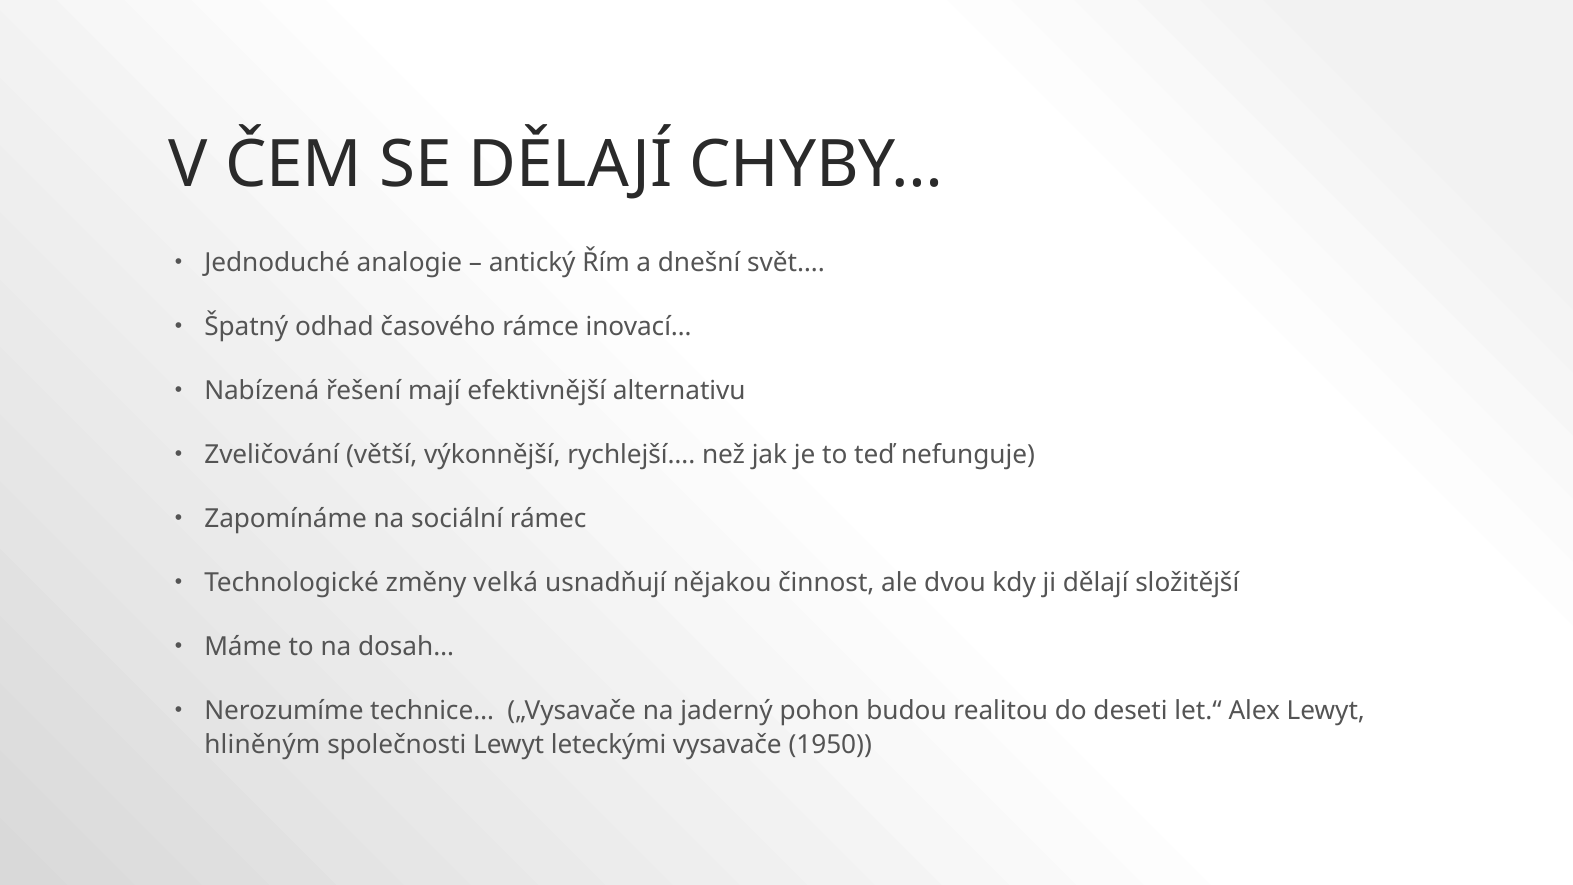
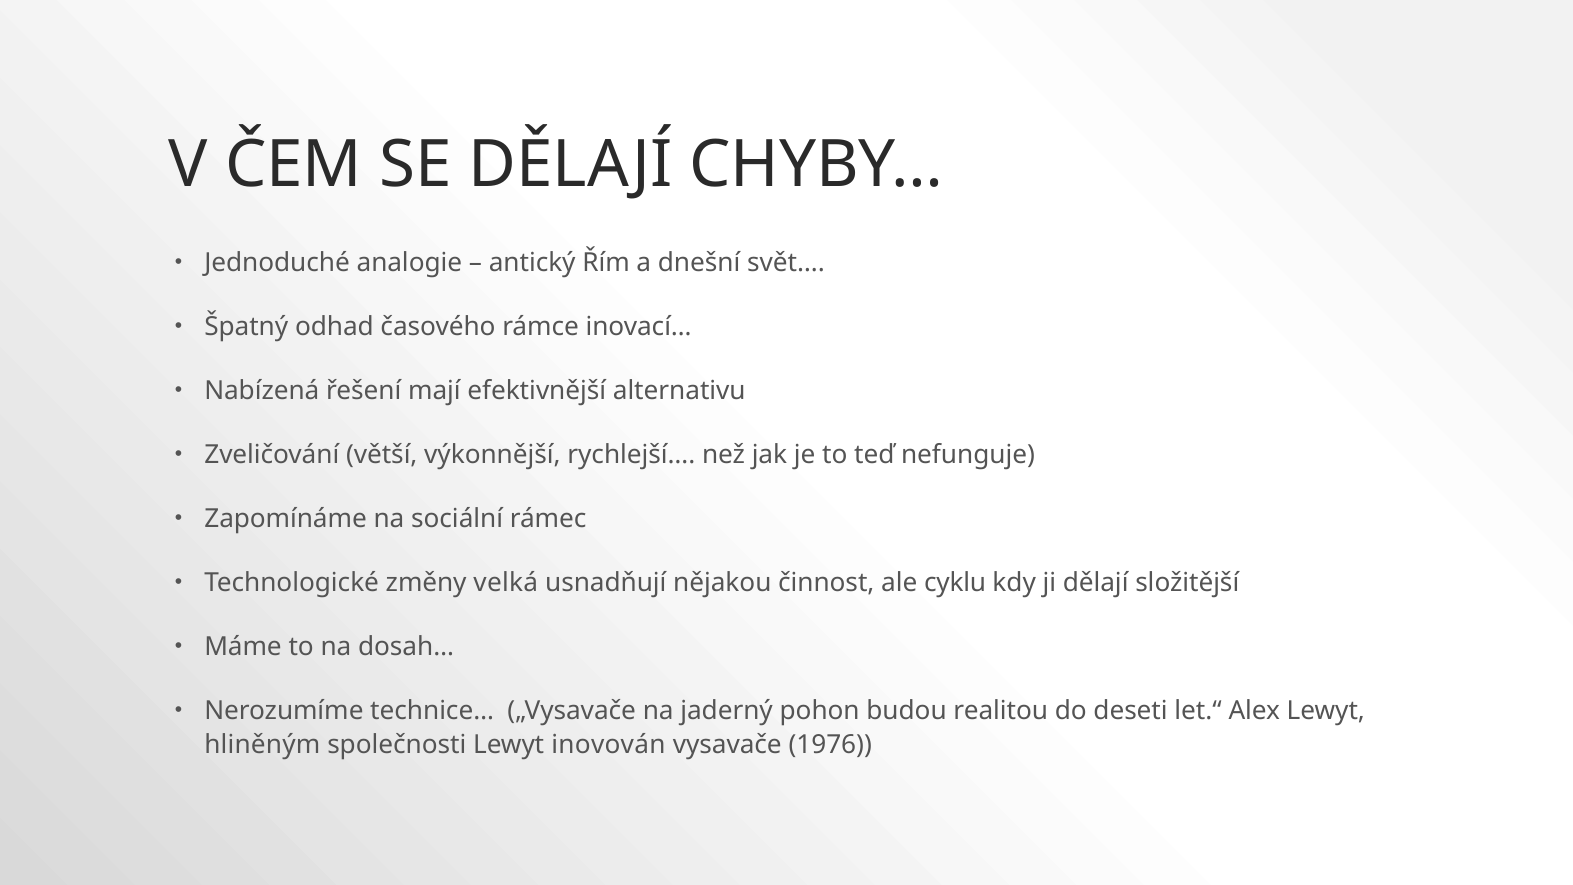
dvou: dvou -> cyklu
leteckými: leteckými -> inovován
1950: 1950 -> 1976
